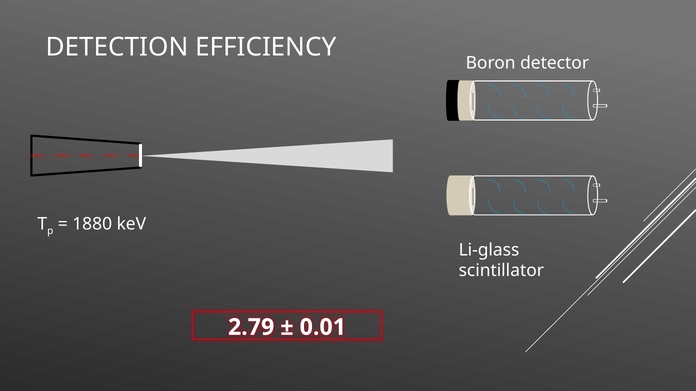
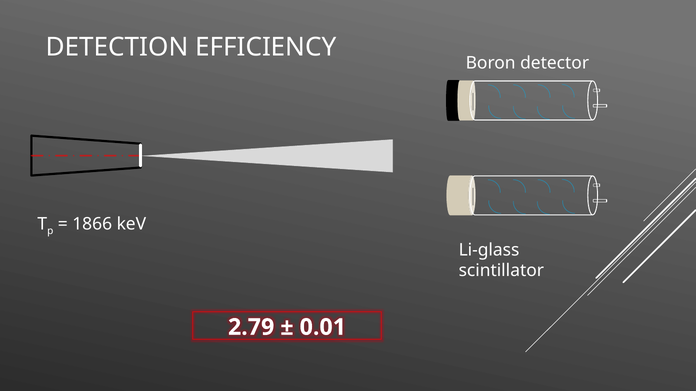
1880: 1880 -> 1866
